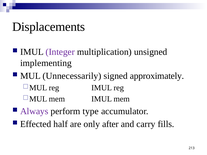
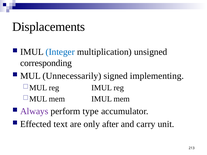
Integer colour: purple -> blue
implementing: implementing -> corresponding
approximately: approximately -> implementing
half: half -> text
fills: fills -> unit
